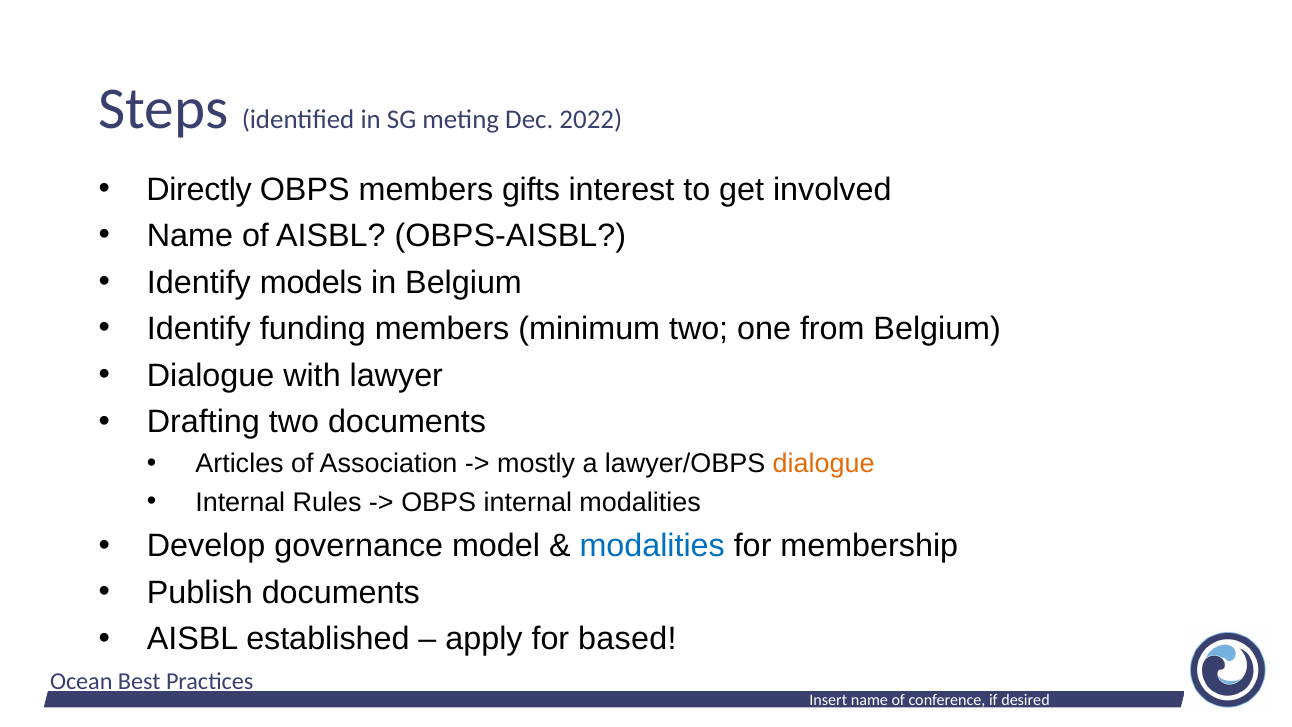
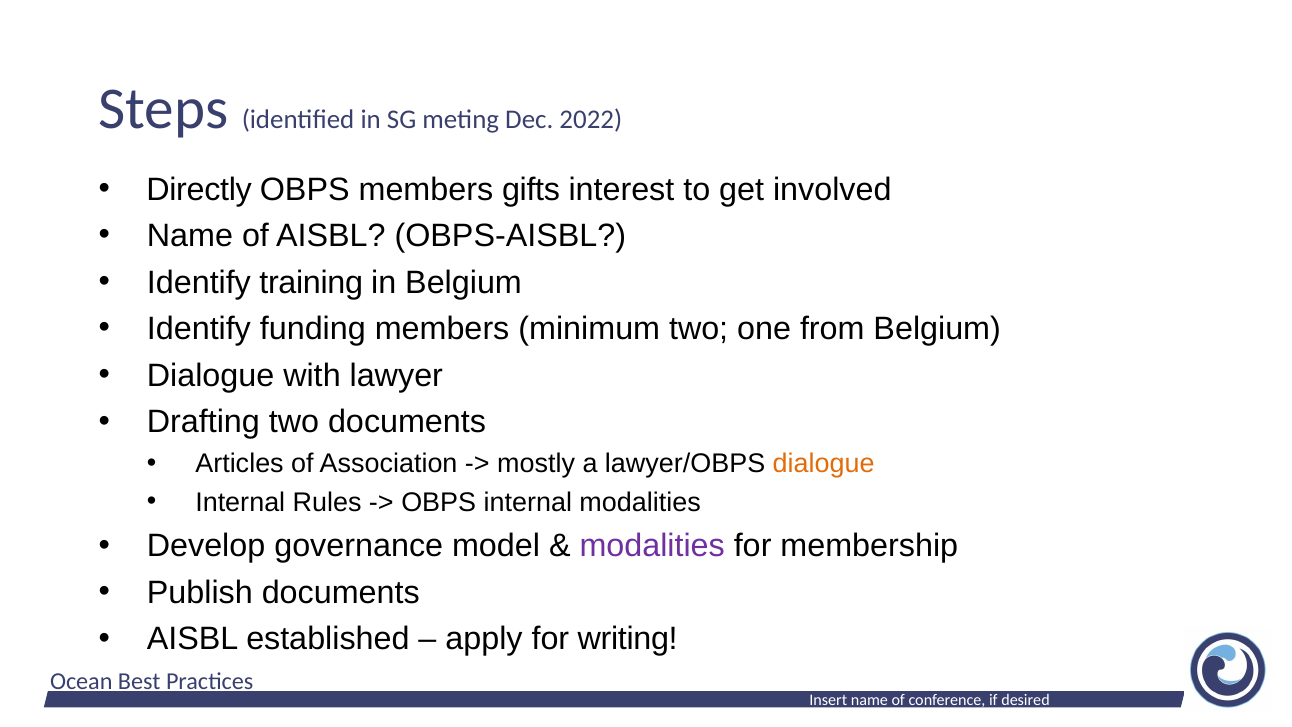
models: models -> training
modalities at (652, 546) colour: blue -> purple
based: based -> writing
